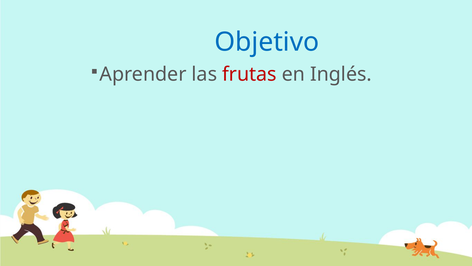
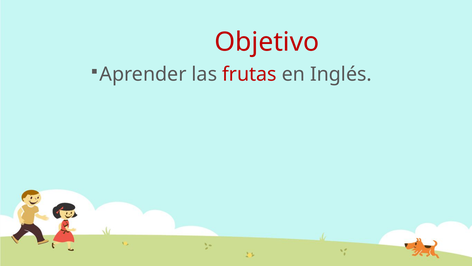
Objetivo colour: blue -> red
